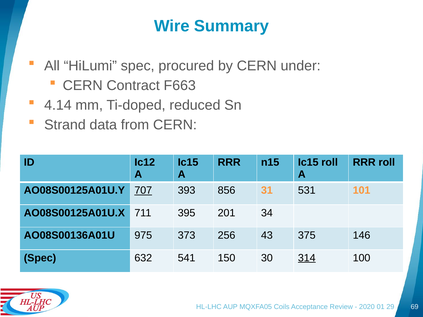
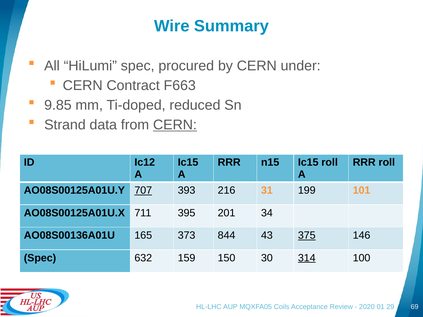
4.14: 4.14 -> 9.85
CERN at (175, 125) underline: none -> present
856: 856 -> 216
531: 531 -> 199
975: 975 -> 165
256: 256 -> 844
375 underline: none -> present
541: 541 -> 159
